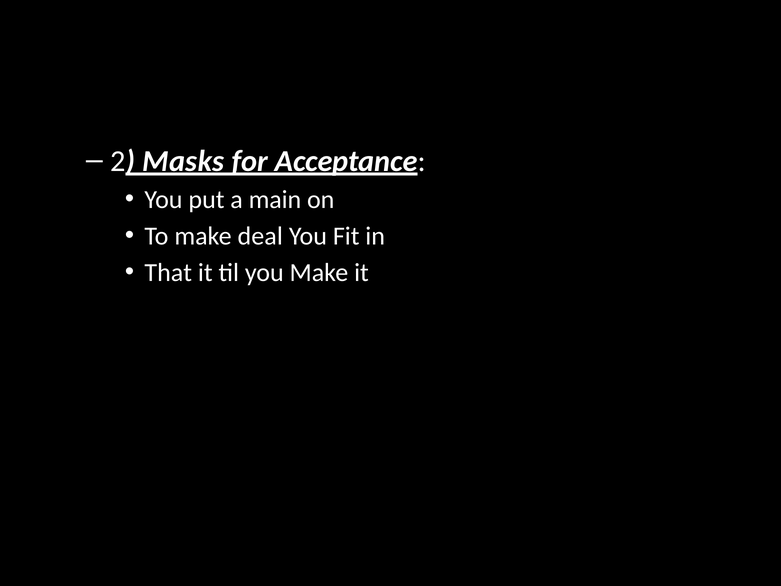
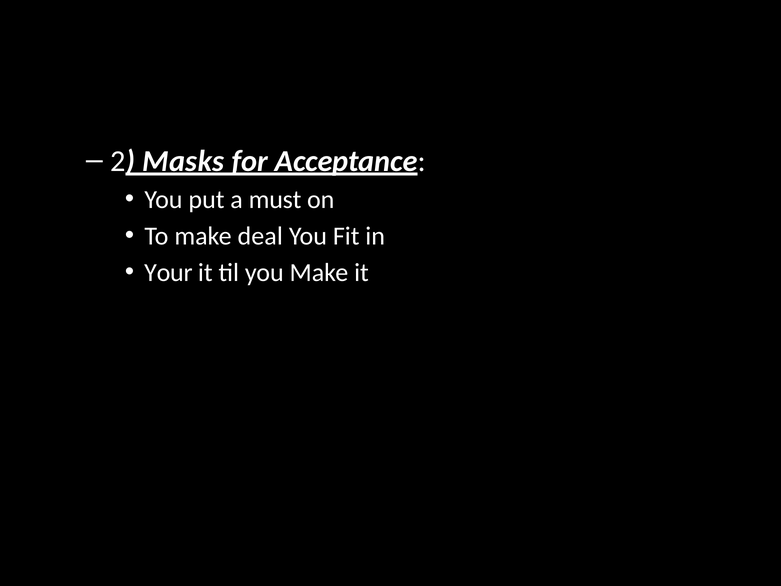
main: main -> must
That: That -> Your
